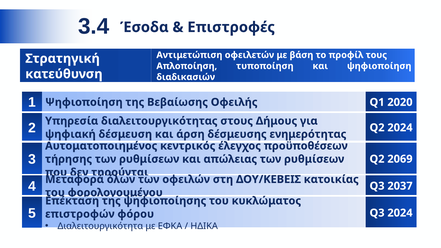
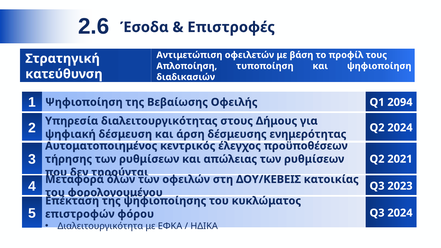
3.4: 3.4 -> 2.6
2020: 2020 -> 2094
2069: 2069 -> 2021
2037: 2037 -> 2023
